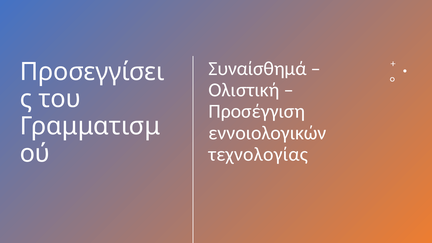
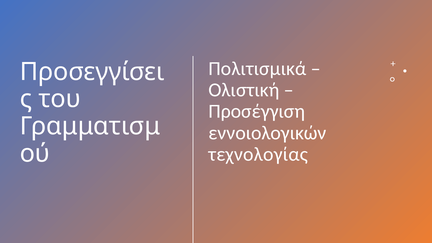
Συναίσθημά: Συναίσθημά -> Πολιτισμικά
